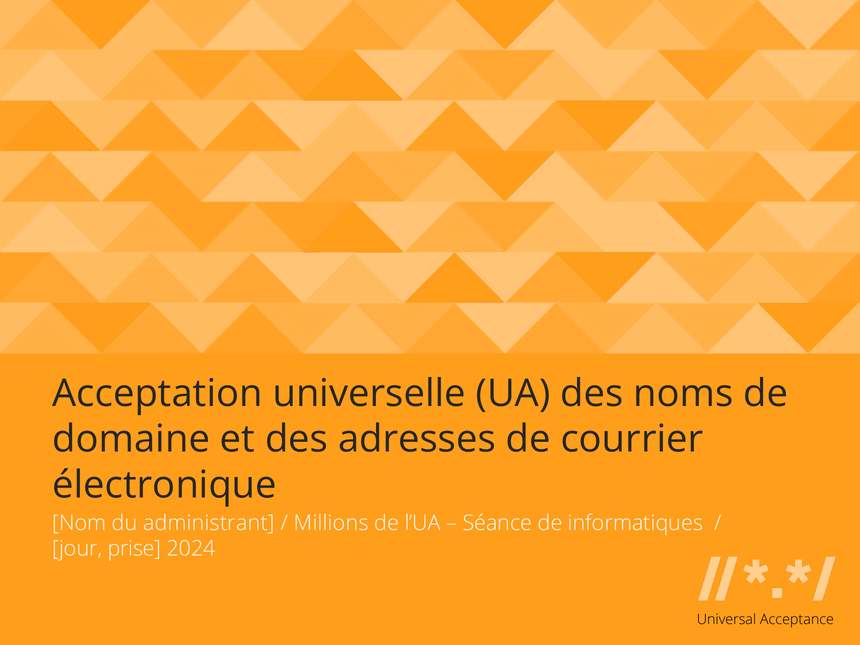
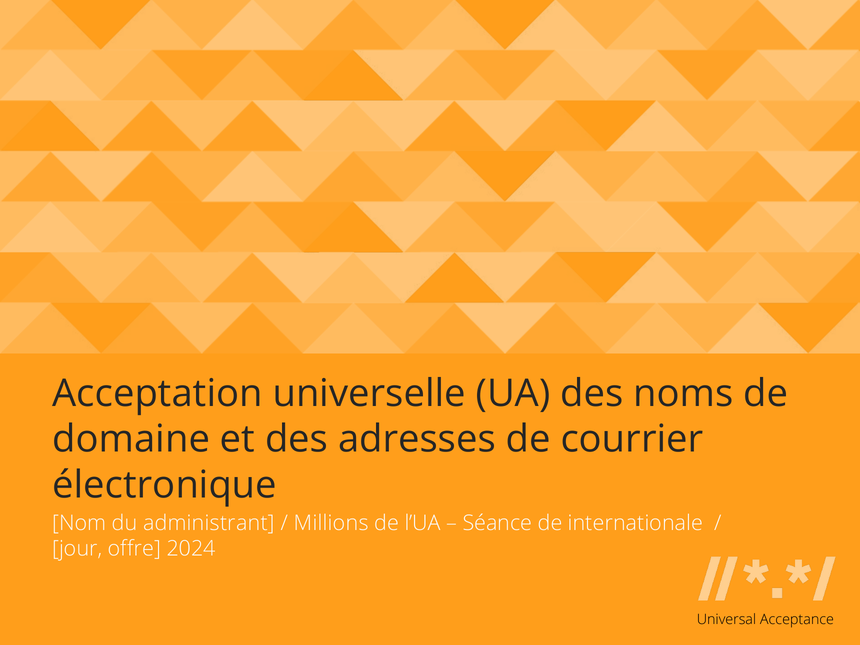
informatiques: informatiques -> internationale
prise: prise -> offre
